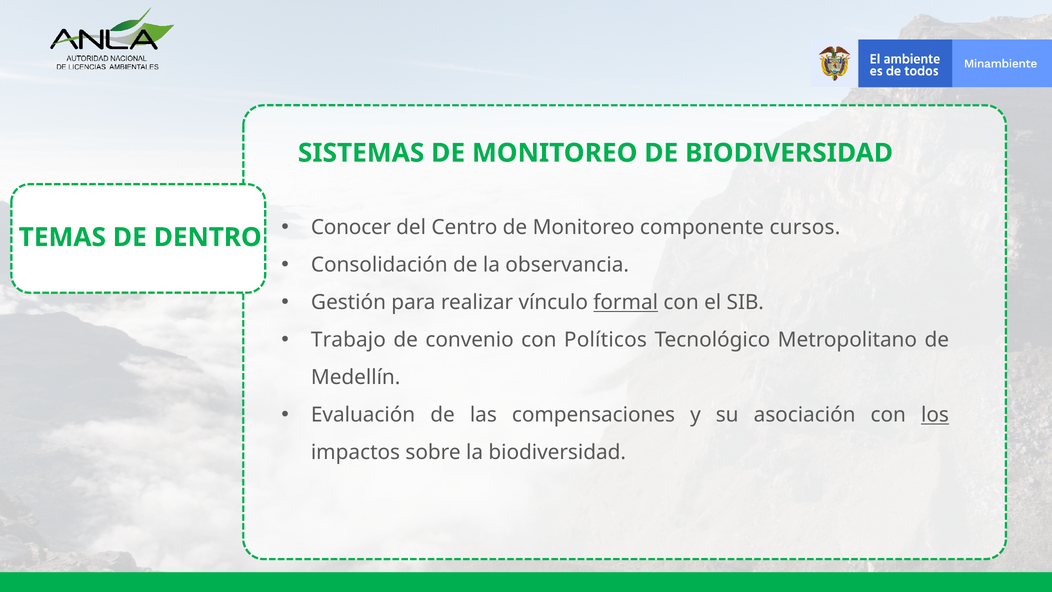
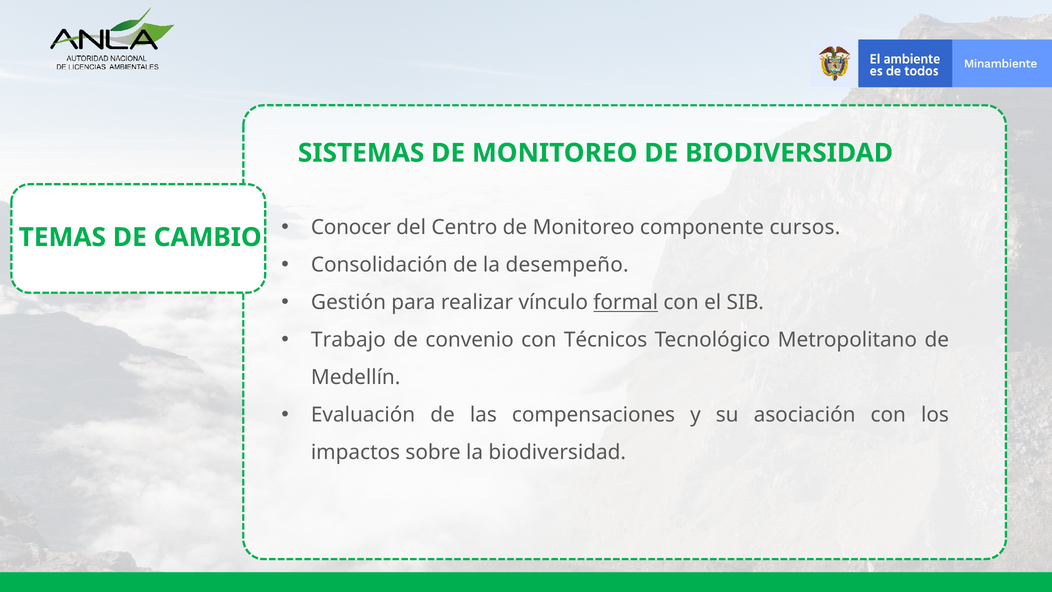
DENTRO: DENTRO -> CAMBIO
observancia: observancia -> desempeño
Políticos: Políticos -> Técnicos
los underline: present -> none
